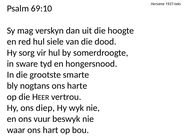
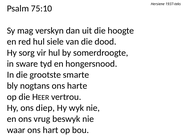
69:10: 69:10 -> 75:10
vuur: vuur -> vrug
